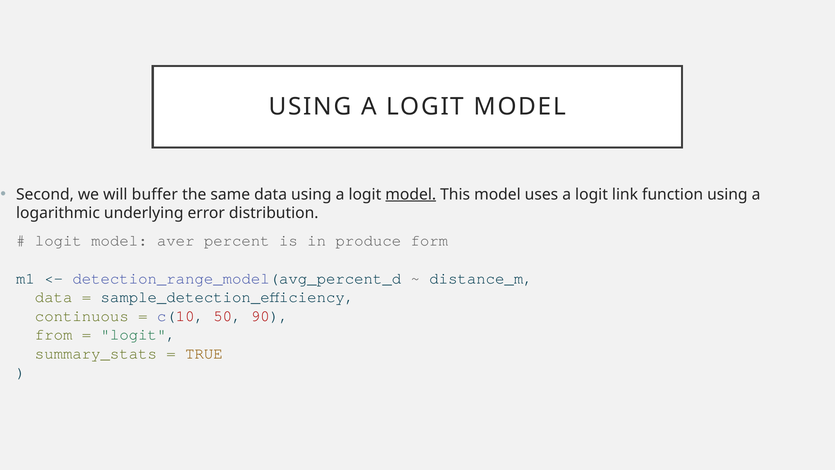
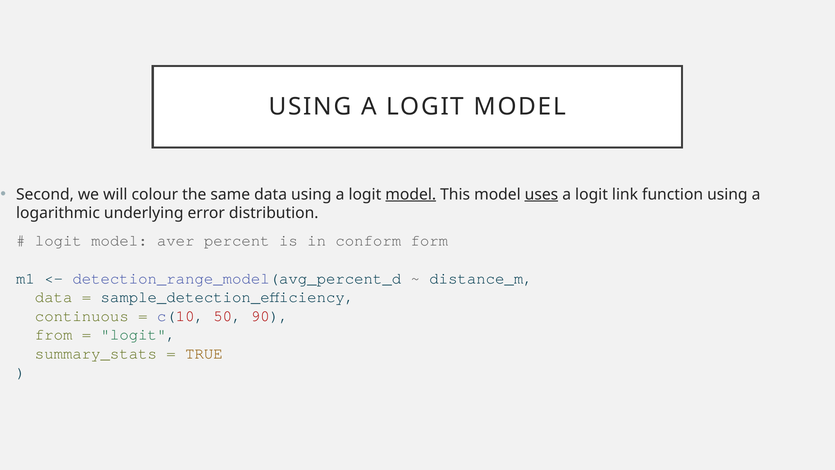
buffer: buffer -> colour
uses underline: none -> present
produce: produce -> conform
